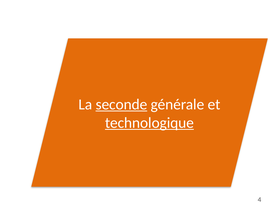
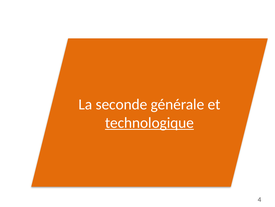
seconde underline: present -> none
